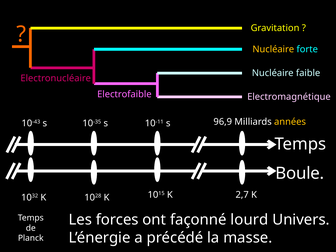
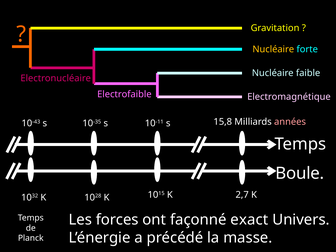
96,9: 96,9 -> 15,8
années colour: yellow -> pink
lourd: lourd -> exact
